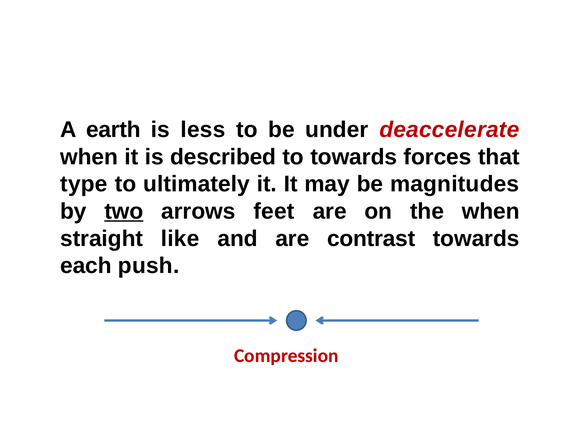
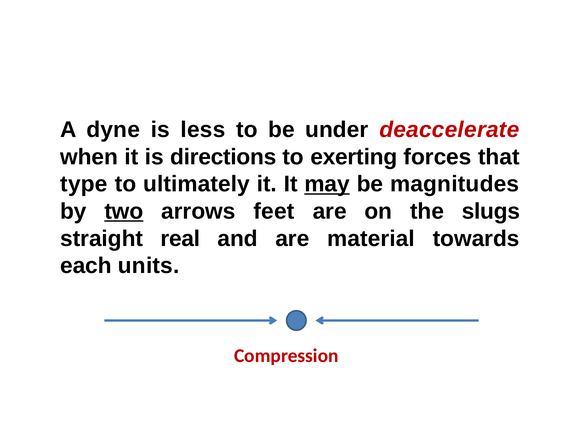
earth: earth -> dyne
described: described -> directions
to towards: towards -> exerting
may underline: none -> present
the when: when -> slugs
like: like -> real
contrast: contrast -> material
push: push -> units
